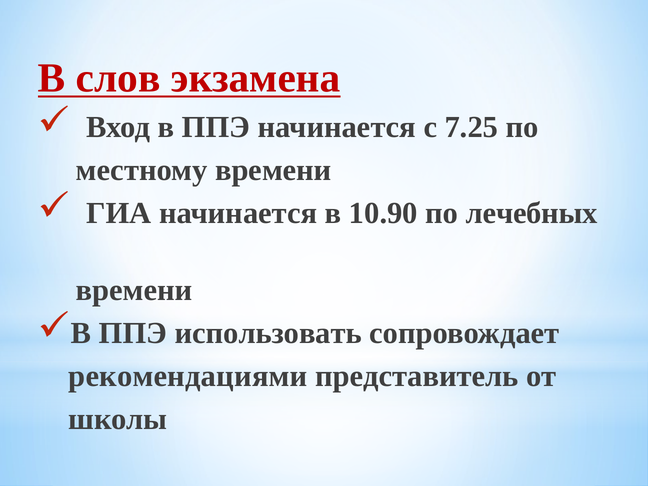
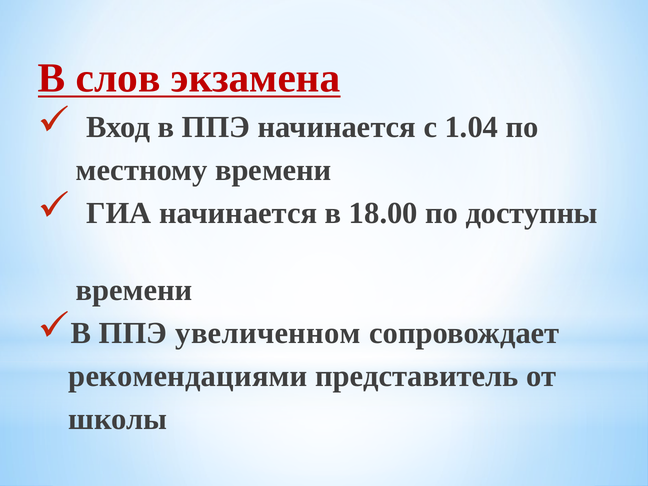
7.25: 7.25 -> 1.04
10.90: 10.90 -> 18.00
лечебных: лечебных -> доступны
использовать: использовать -> увеличенном
